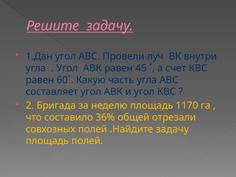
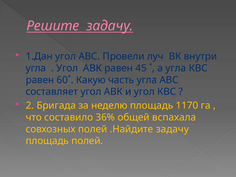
а счет: счет -> угла
отрезали: отрезали -> вспахала
